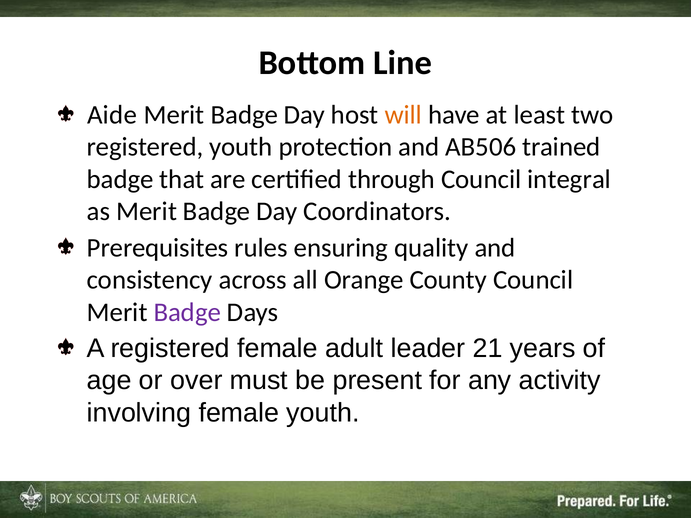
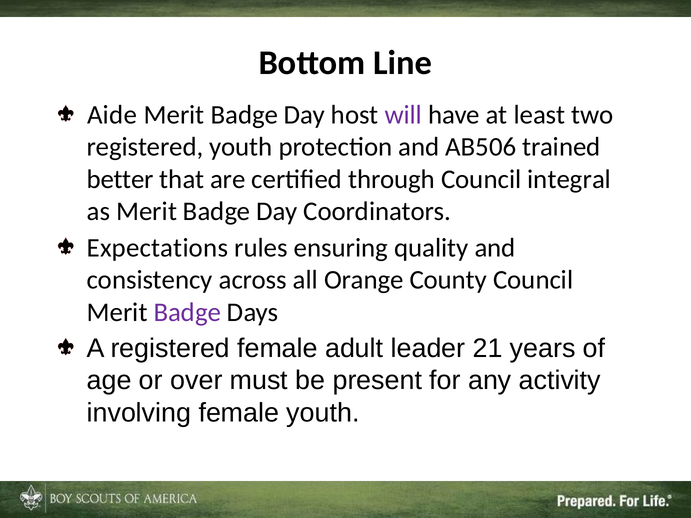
will colour: orange -> purple
badge at (120, 179): badge -> better
Prerequisites: Prerequisites -> Expectations
